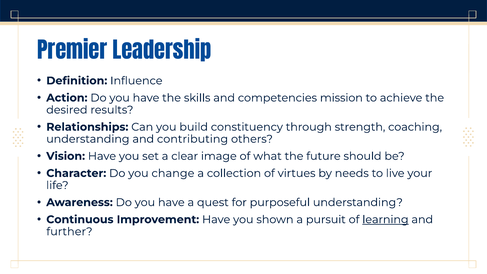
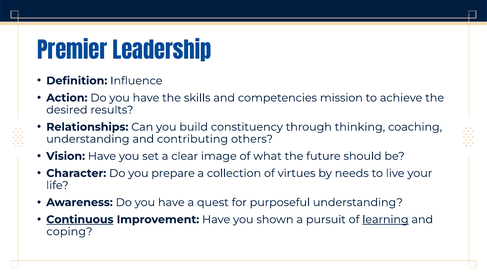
strength: strength -> thinking
change: change -> prepare
Continuous underline: none -> present
further: further -> coping
